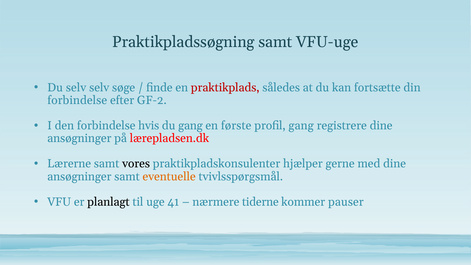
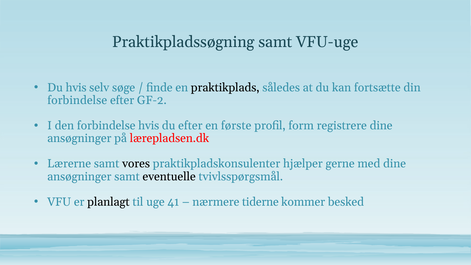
Du selv: selv -> hvis
praktikplads colour: red -> black
du gang: gang -> efter
profil gang: gang -> form
eventuelle colour: orange -> black
pauser: pauser -> besked
